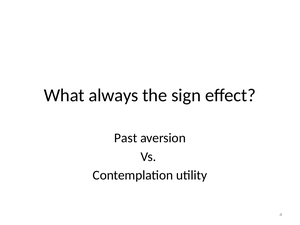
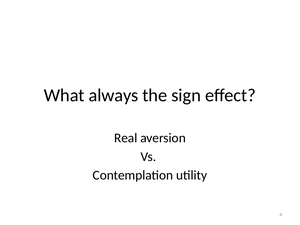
Past: Past -> Real
